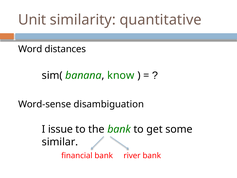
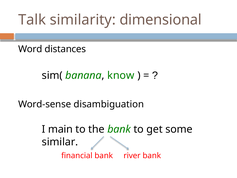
Unit: Unit -> Talk
quantitative: quantitative -> dimensional
issue: issue -> main
